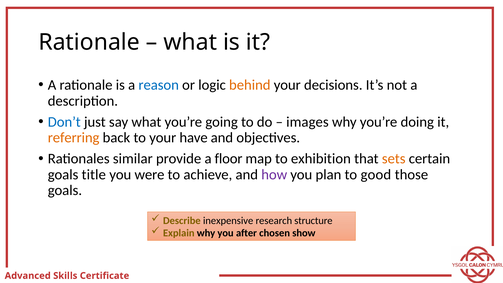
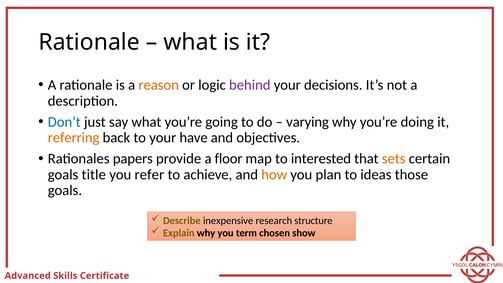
reason colour: blue -> orange
behind colour: orange -> purple
images: images -> varying
similar: similar -> papers
exhibition: exhibition -> interested
were: were -> refer
how colour: purple -> orange
good: good -> ideas
after: after -> term
